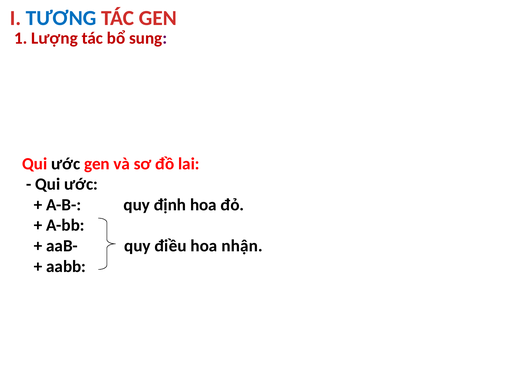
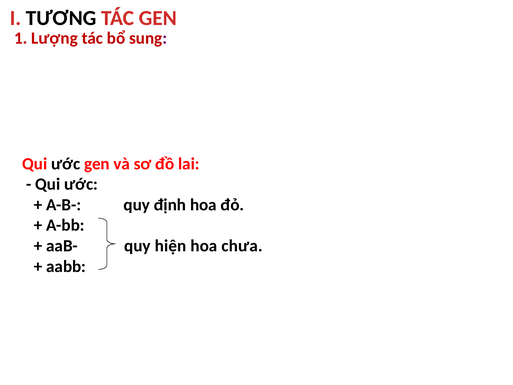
TƯƠNG colour: blue -> black
điều: điều -> hiện
nhận: nhận -> chưa
